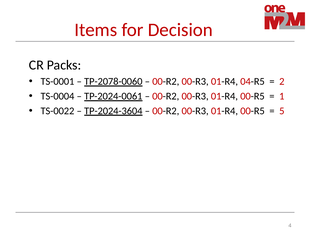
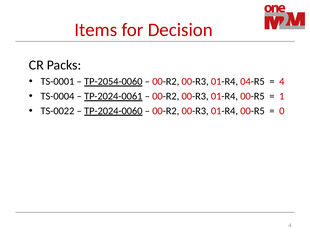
TP-2078-0060: TP-2078-0060 -> TP-2054-0060
2 at (282, 81): 2 -> 4
TP-2024-3604: TP-2024-3604 -> TP-2024-0060
5: 5 -> 0
